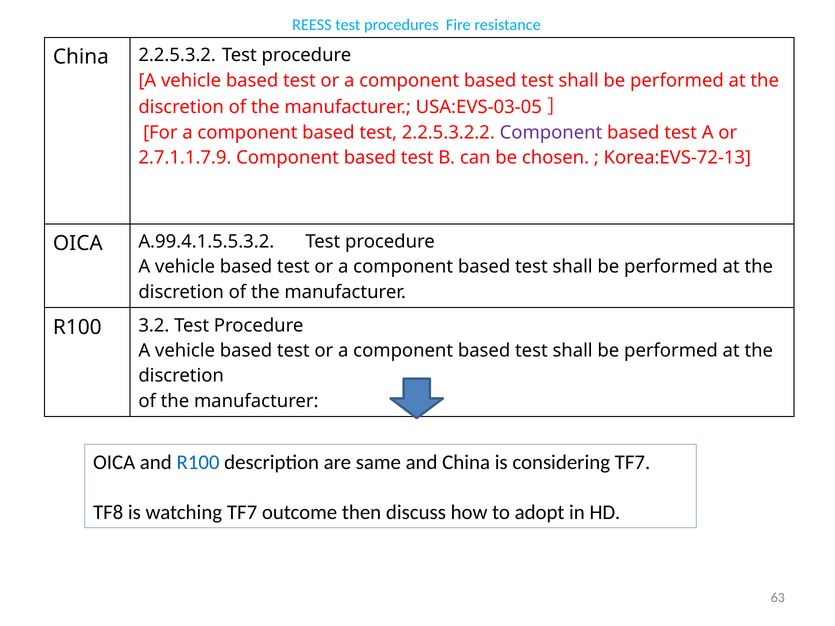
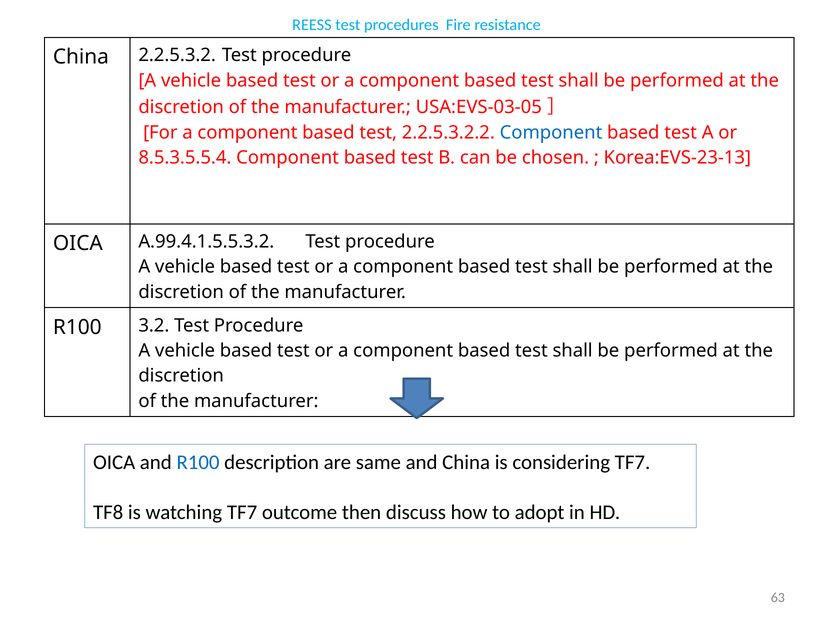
Component at (551, 133) colour: purple -> blue
2.7.1.1.7.9: 2.7.1.1.7.9 -> 8.5.3.5.5.4
Korea:EVS-72-13: Korea:EVS-72-13 -> Korea:EVS-23-13
